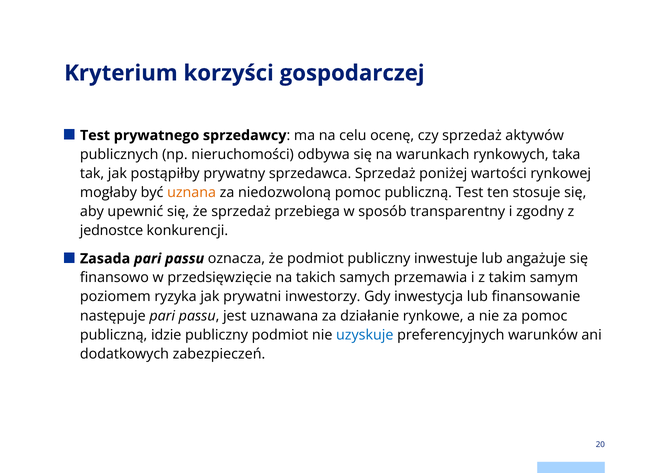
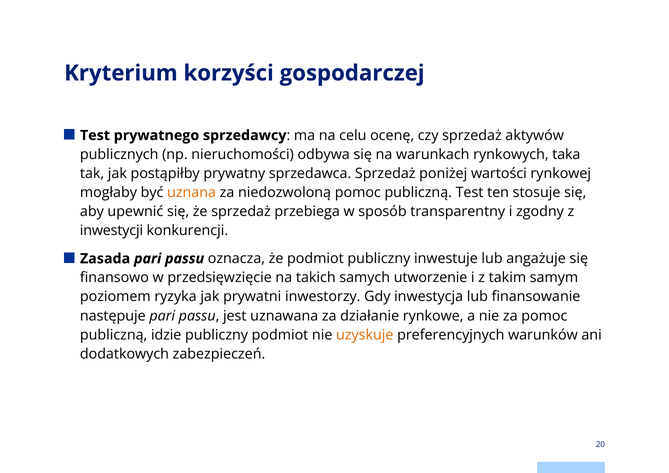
jednostce: jednostce -> inwestycji
przemawia: przemawia -> utworzenie
uzyskuje colour: blue -> orange
